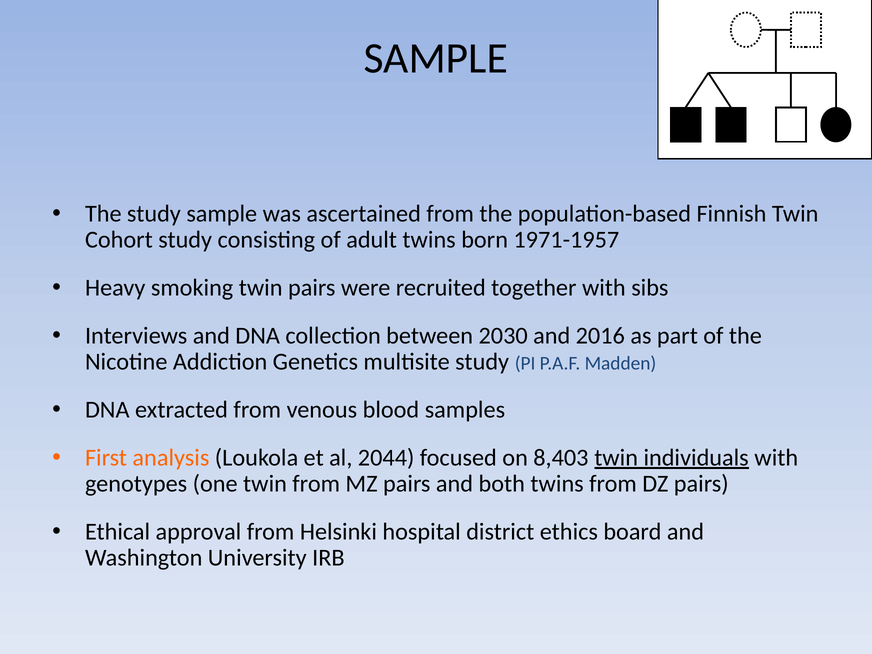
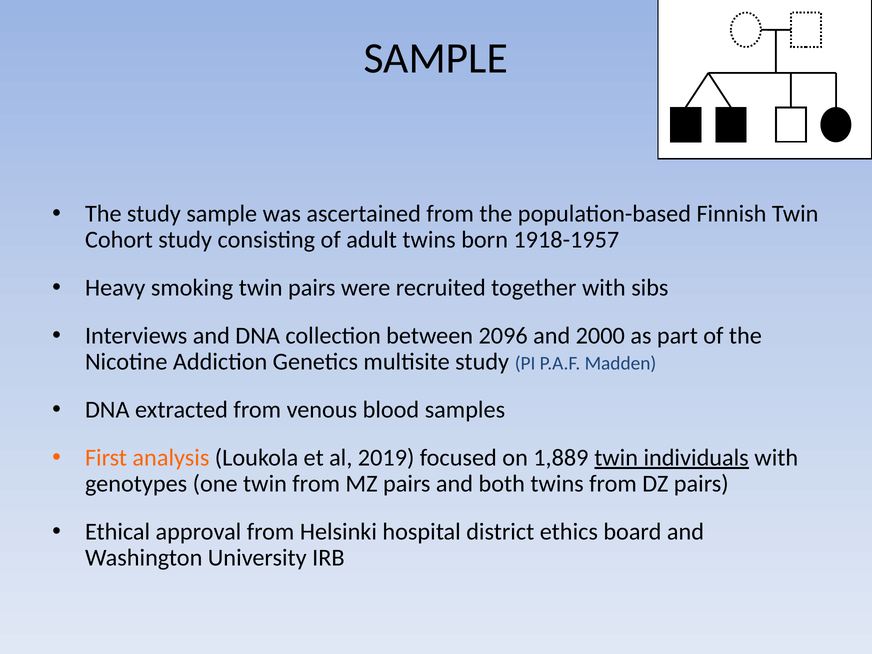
1971-1957: 1971-1957 -> 1918-1957
2030: 2030 -> 2096
2016: 2016 -> 2000
2044: 2044 -> 2019
8,403: 8,403 -> 1,889
